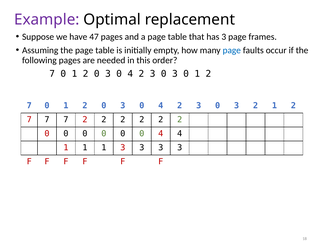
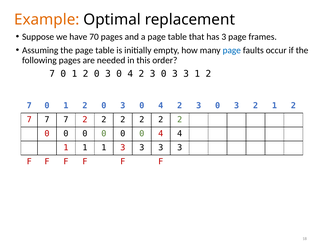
Example colour: purple -> orange
47: 47 -> 70
3 0 3 0: 0 -> 3
